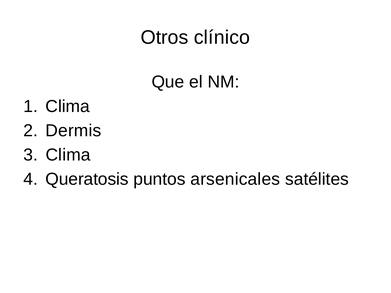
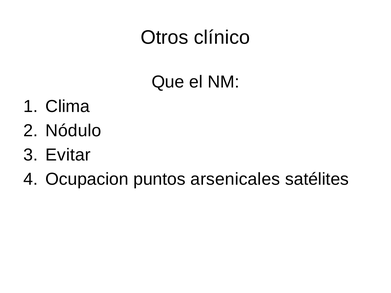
Dermis: Dermis -> Nódulo
Clima at (68, 155): Clima -> Evitar
Queratosis: Queratosis -> Ocupacion
